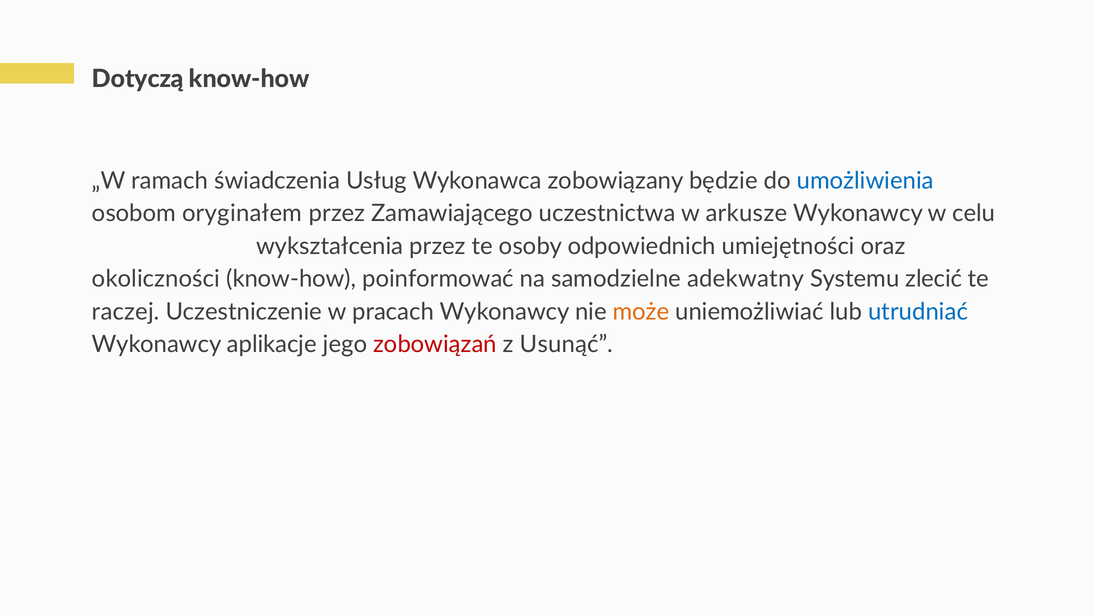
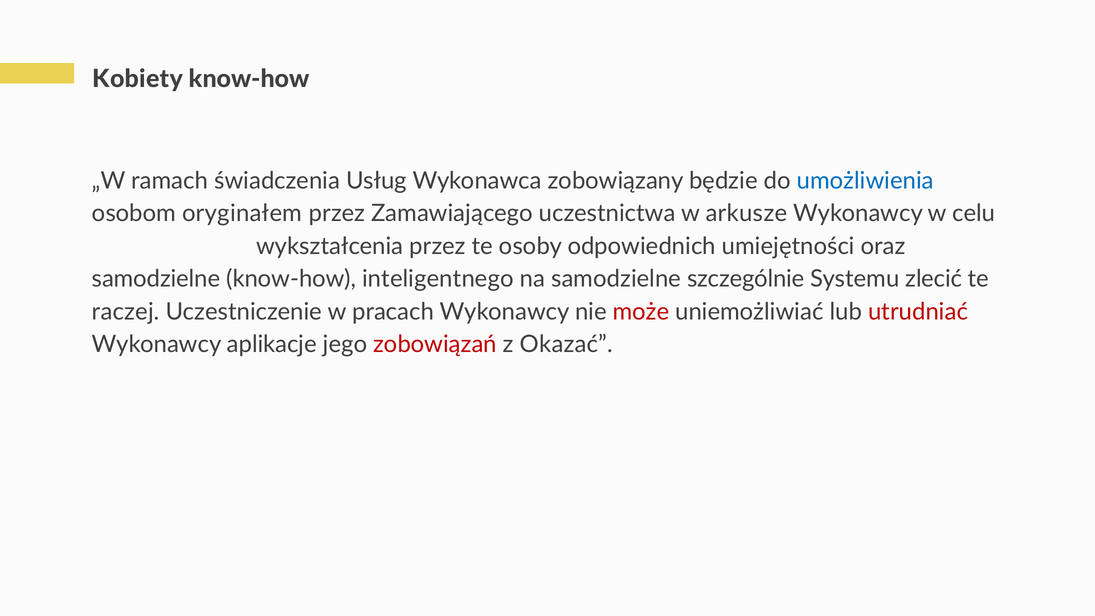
Dotyczą: Dotyczą -> Kobiety
okoliczności at (156, 279): okoliczności -> samodzielne
poinformować: poinformować -> inteligentnego
adekwatny: adekwatny -> szczególnie
może colour: orange -> red
utrudniać colour: blue -> red
Usunąć: Usunąć -> Okazać
